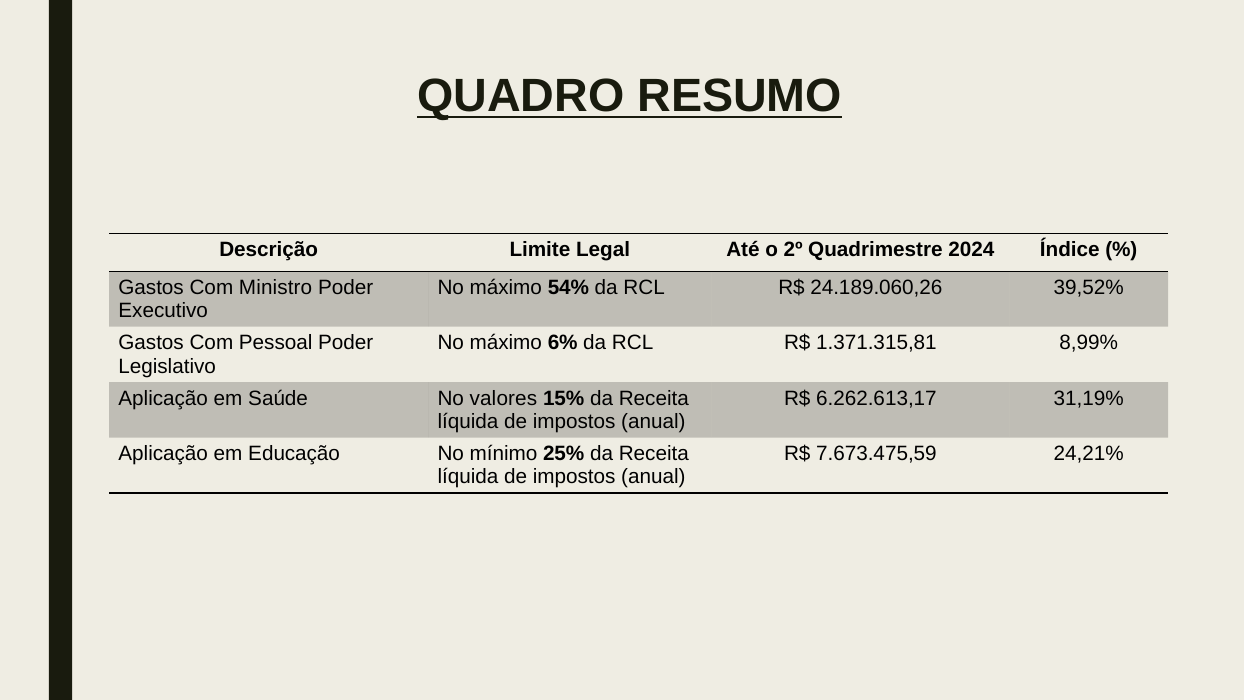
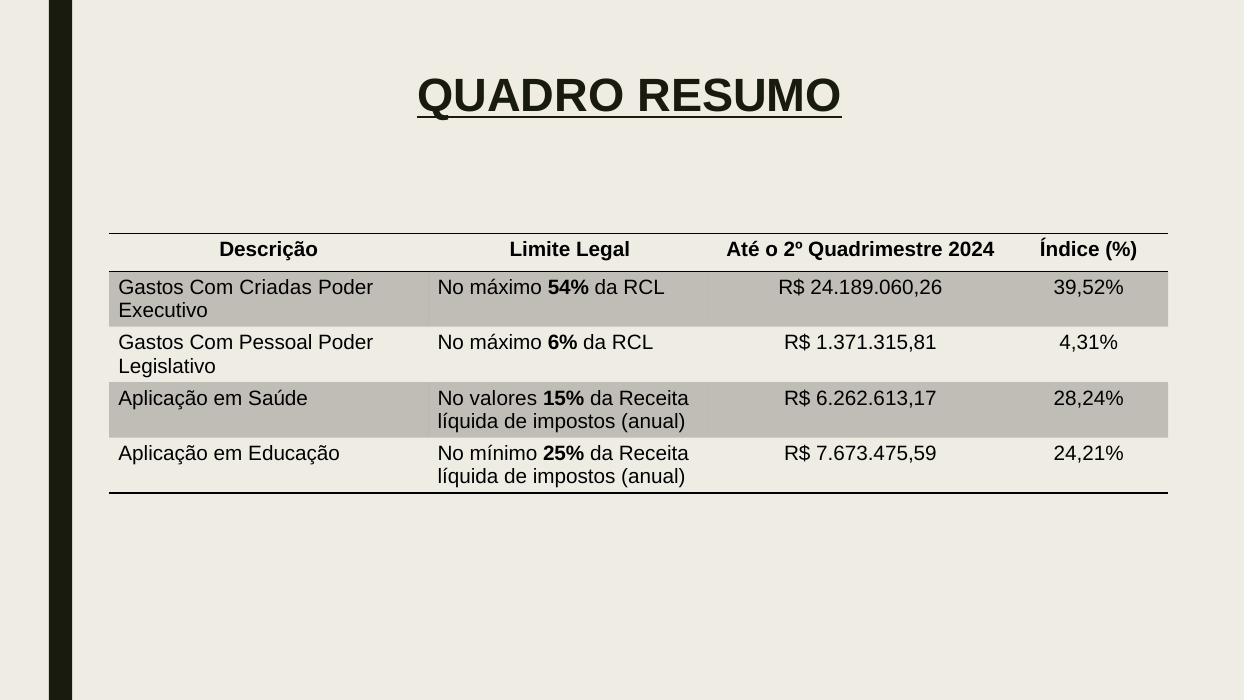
Ministro: Ministro -> Criadas
8,99%: 8,99% -> 4,31%
31,19%: 31,19% -> 28,24%
